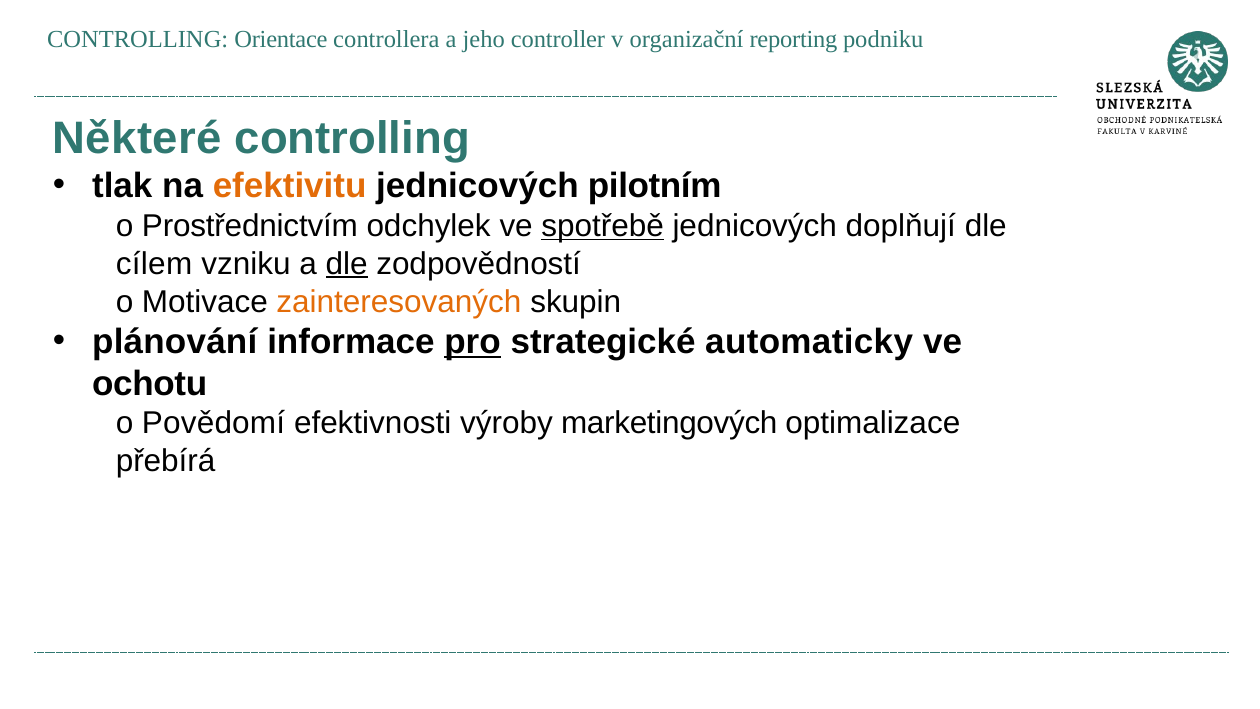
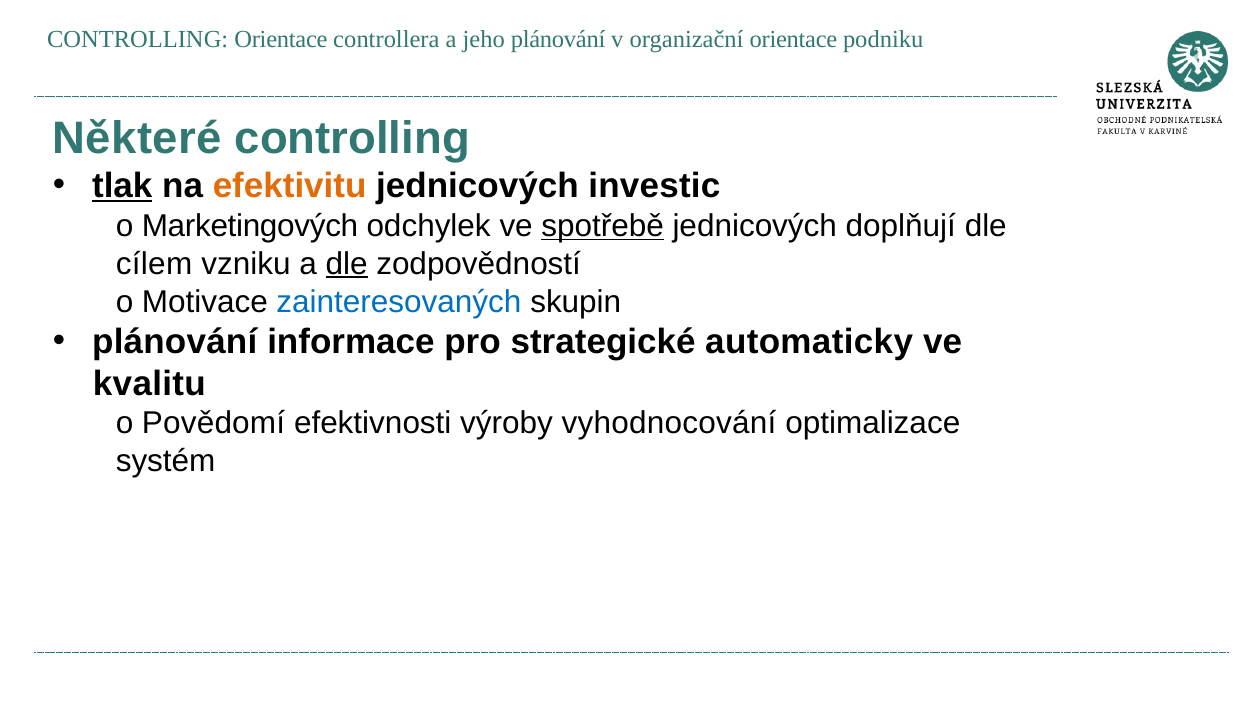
jeho controller: controller -> plánování
organizační reporting: reporting -> orientace
tlak underline: none -> present
pilotním: pilotním -> investic
Prostřednictvím: Prostřednictvím -> Marketingových
zainteresovaných colour: orange -> blue
pro underline: present -> none
ochotu: ochotu -> kvalitu
marketingových: marketingových -> vyhodnocování
přebírá: přebírá -> systém
